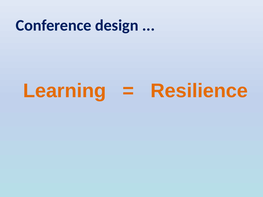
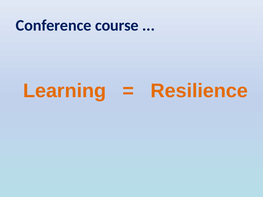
design: design -> course
